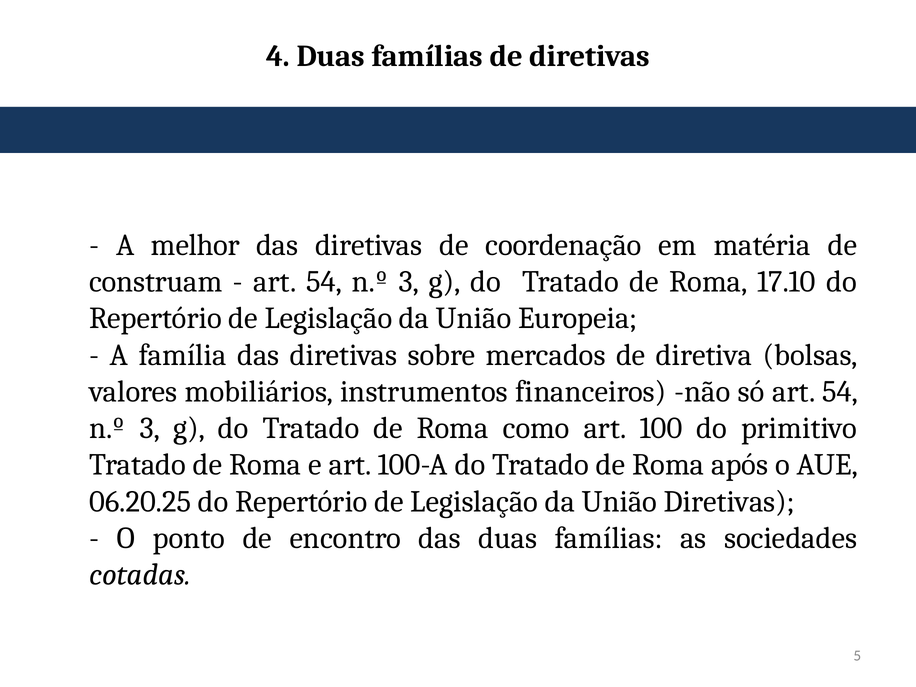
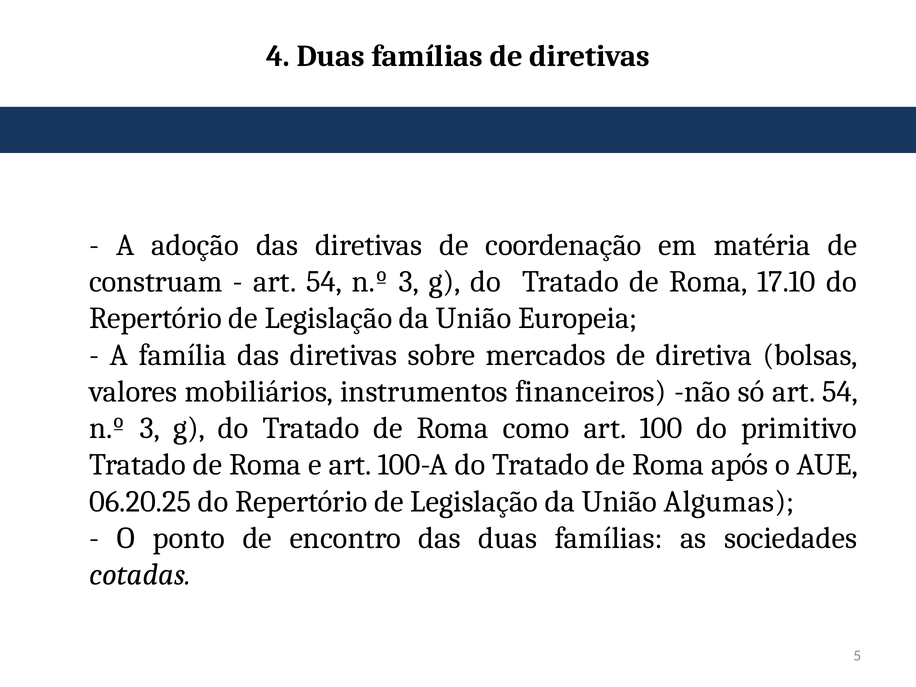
melhor: melhor -> adoção
União Diretivas: Diretivas -> Algumas
